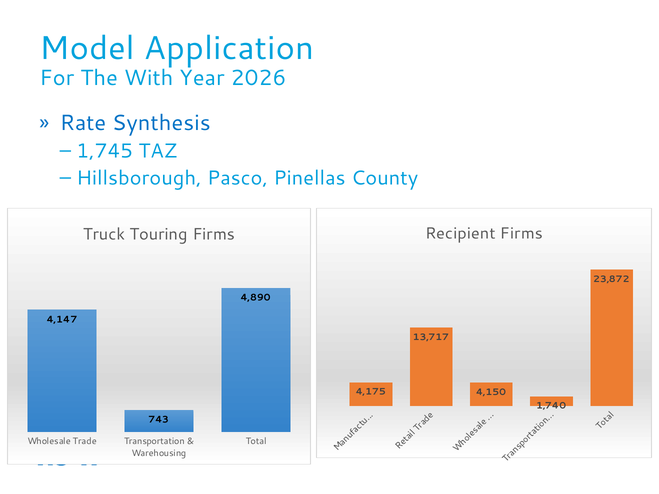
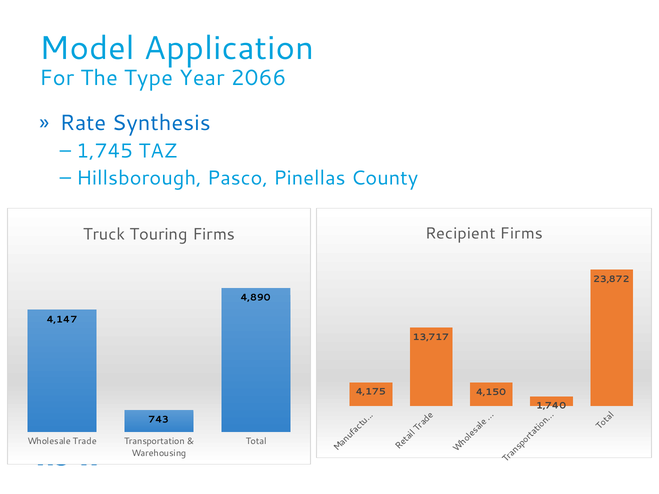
With: With -> Type
2026: 2026 -> 2066
